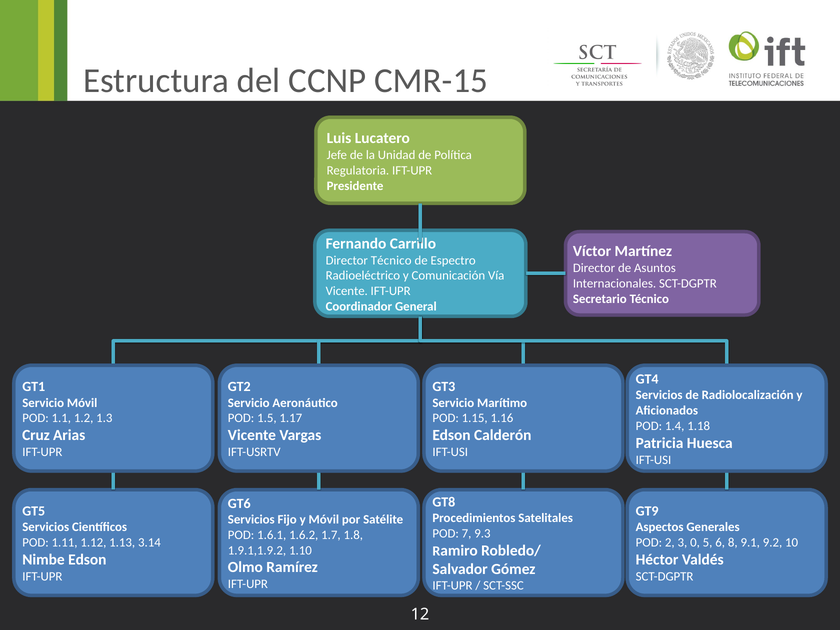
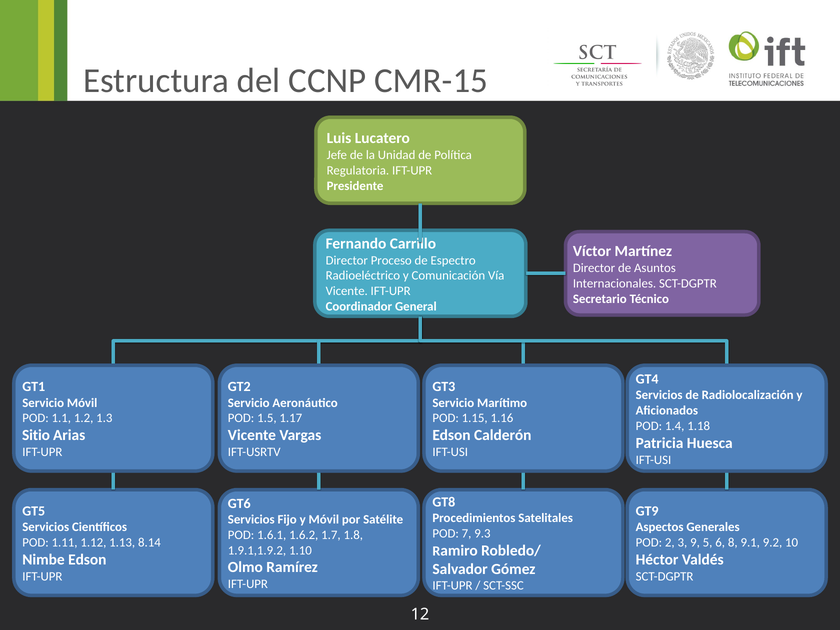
Director Técnico: Técnico -> Proceso
Cruz: Cruz -> Sitio
3.14: 3.14 -> 8.14
0: 0 -> 9
